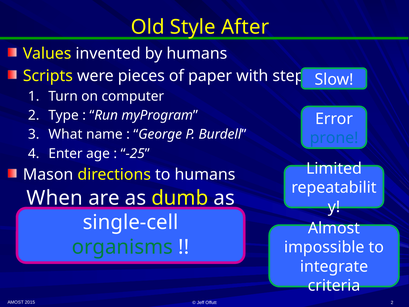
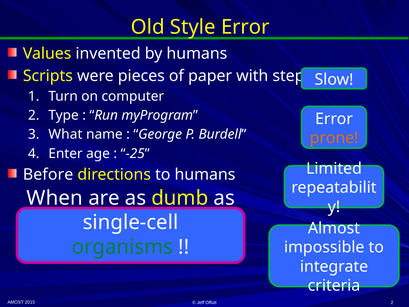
Style After: After -> Error
prone colour: blue -> orange
Mason: Mason -> Before
